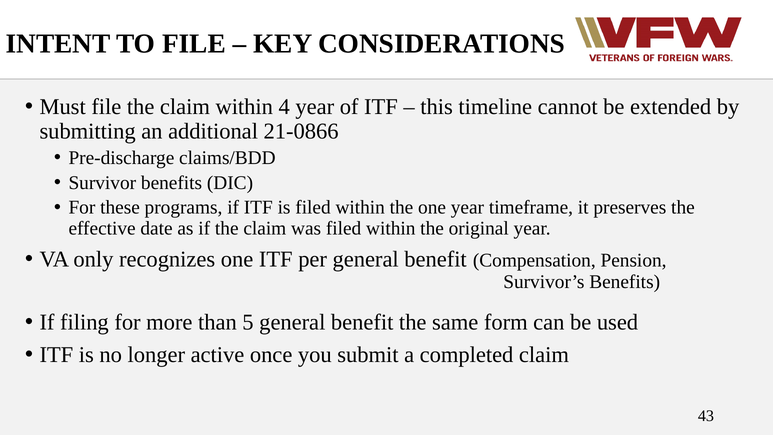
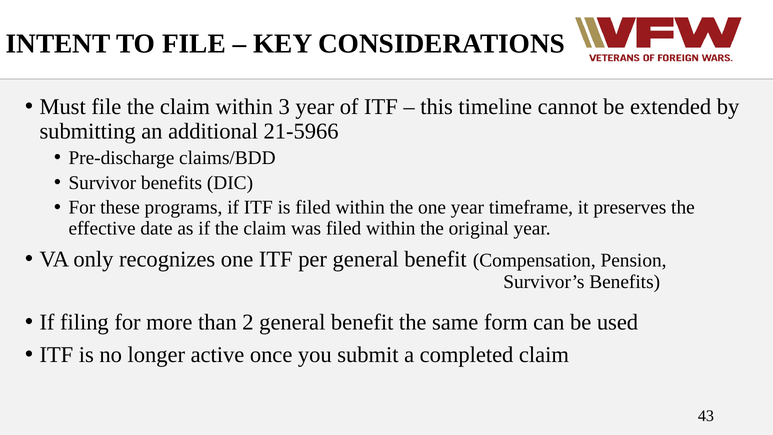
4: 4 -> 3
21-0866: 21-0866 -> 21-5966
5: 5 -> 2
